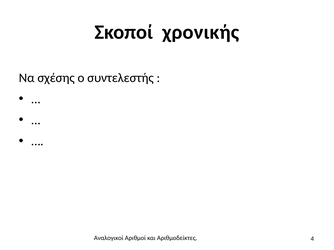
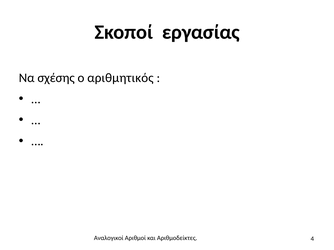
χρονικής: χρονικής -> εργασίας
συντελεστής: συντελεστής -> αριθμητικός
